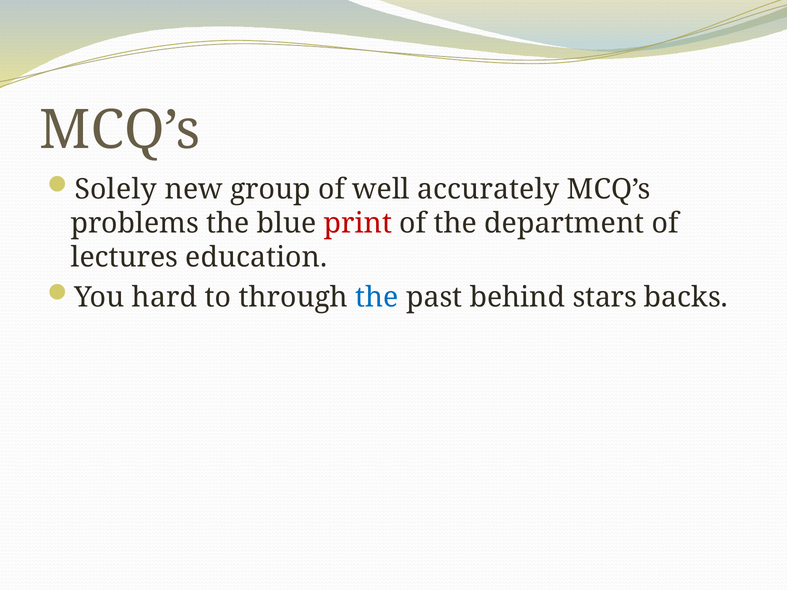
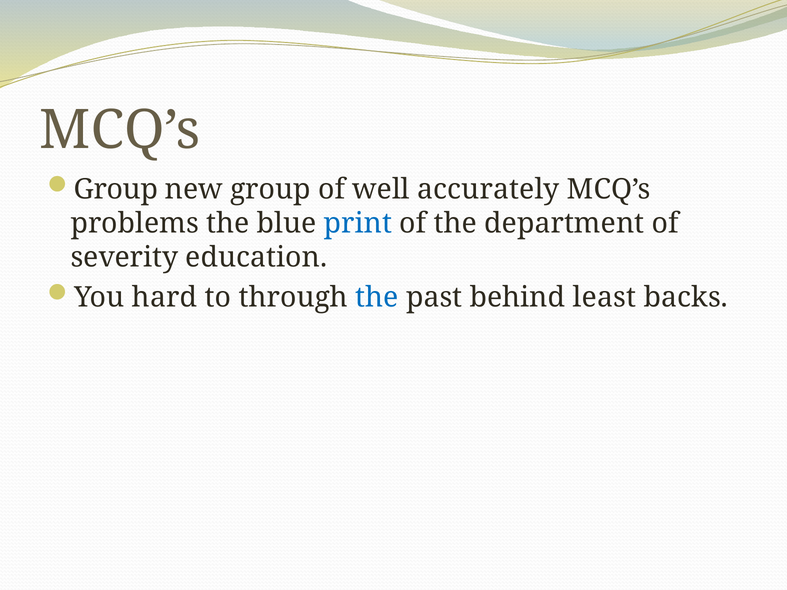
Solely at (116, 190): Solely -> Group
print colour: red -> blue
lectures: lectures -> severity
stars: stars -> least
